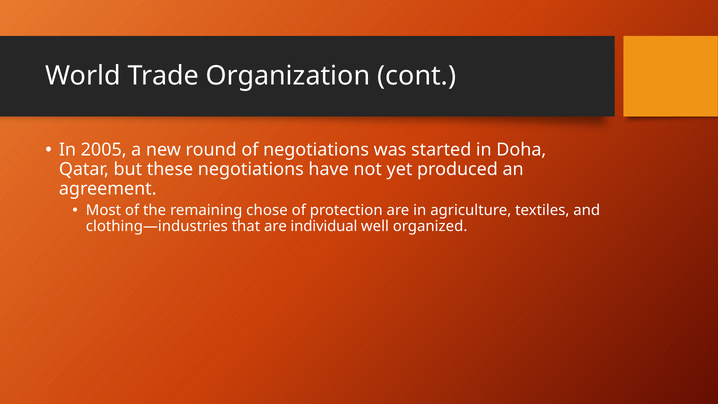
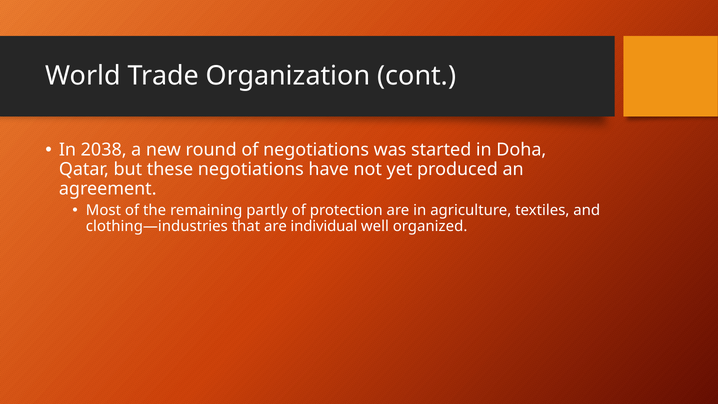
2005: 2005 -> 2038
chose: chose -> partly
